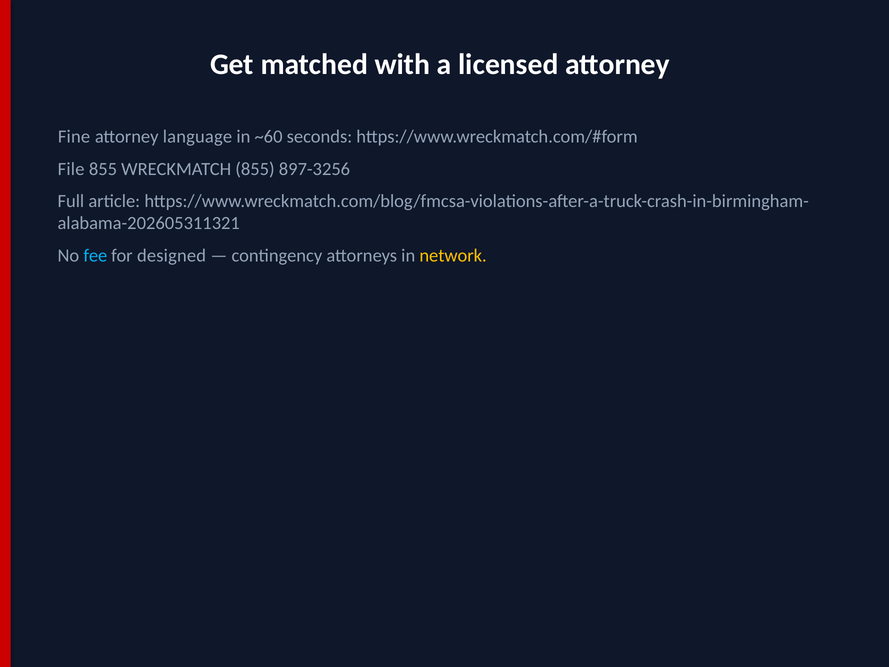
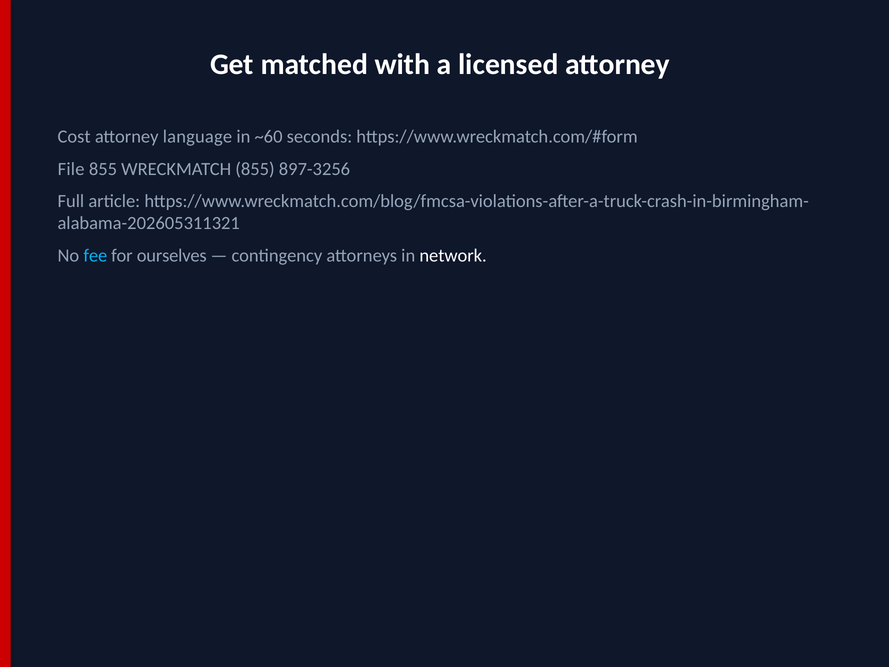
Fine: Fine -> Cost
designed: designed -> ourselves
network colour: yellow -> white
